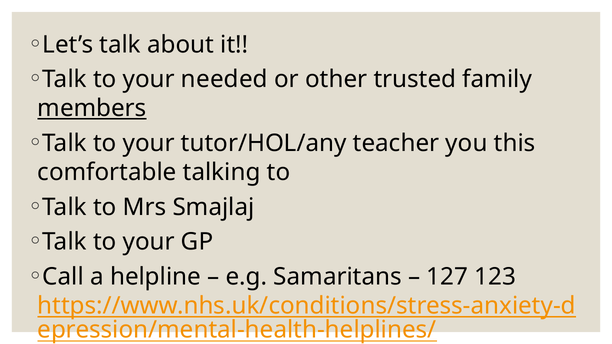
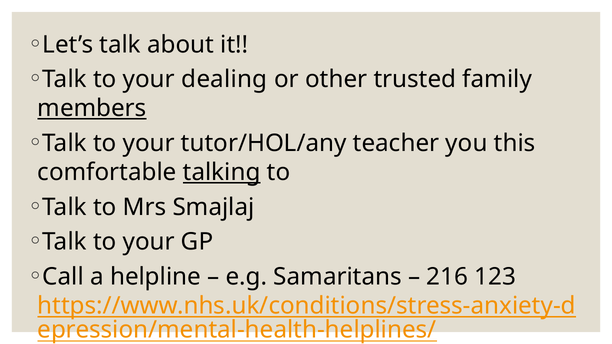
needed: needed -> dealing
talking underline: none -> present
127: 127 -> 216
